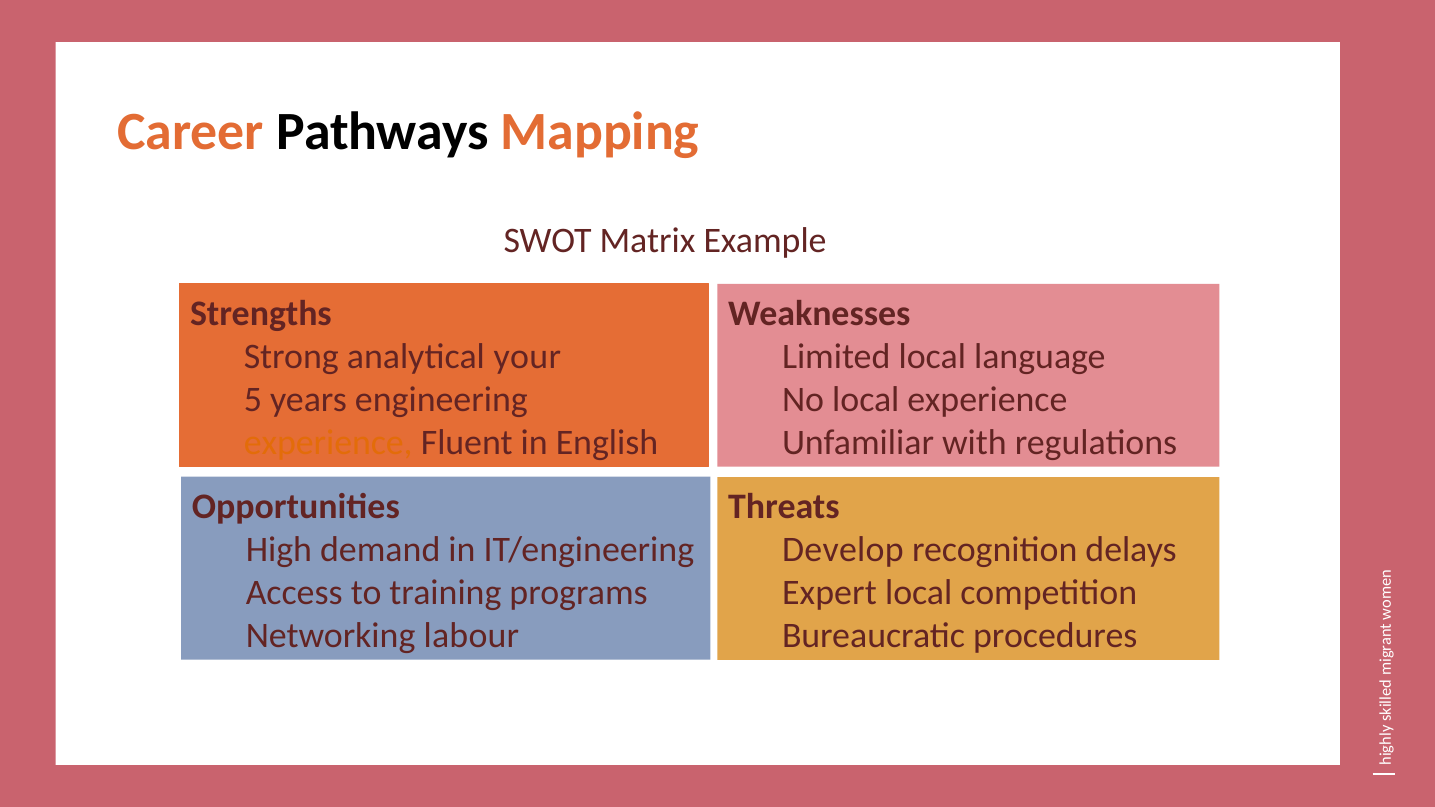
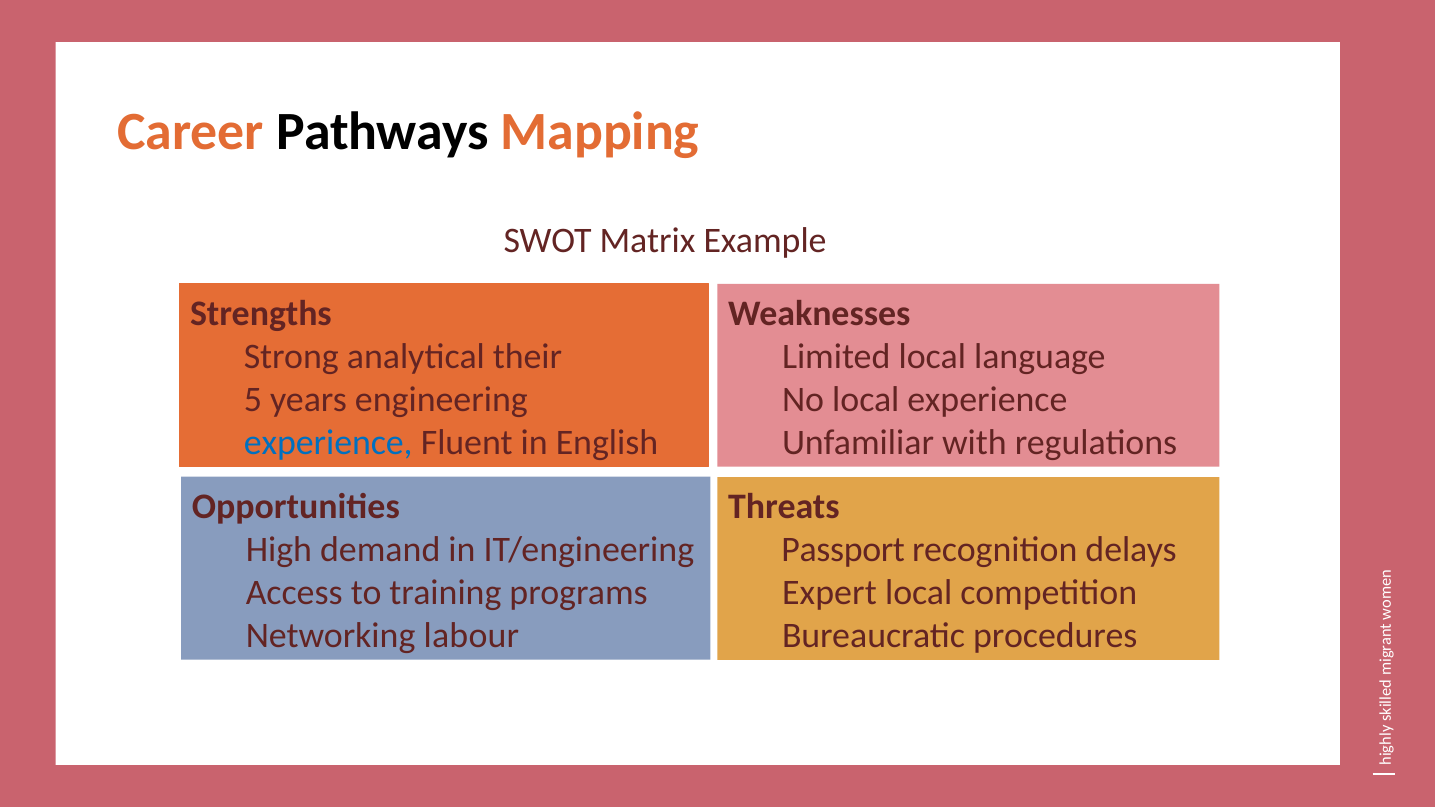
your: your -> their
experience at (328, 443) colour: orange -> blue
Develop: Develop -> Passport
